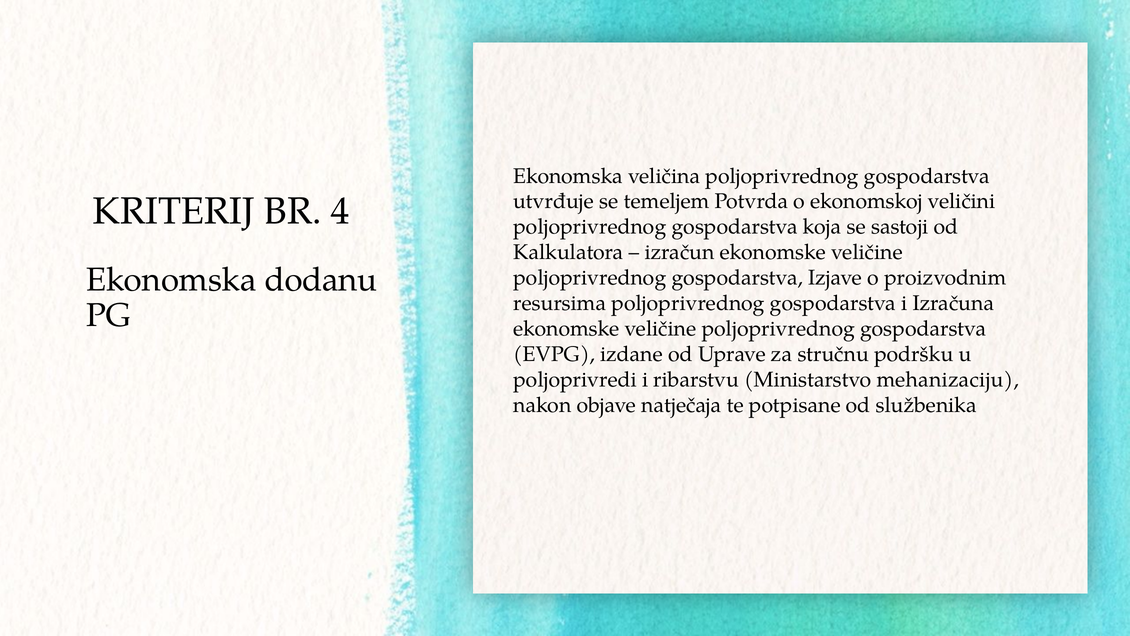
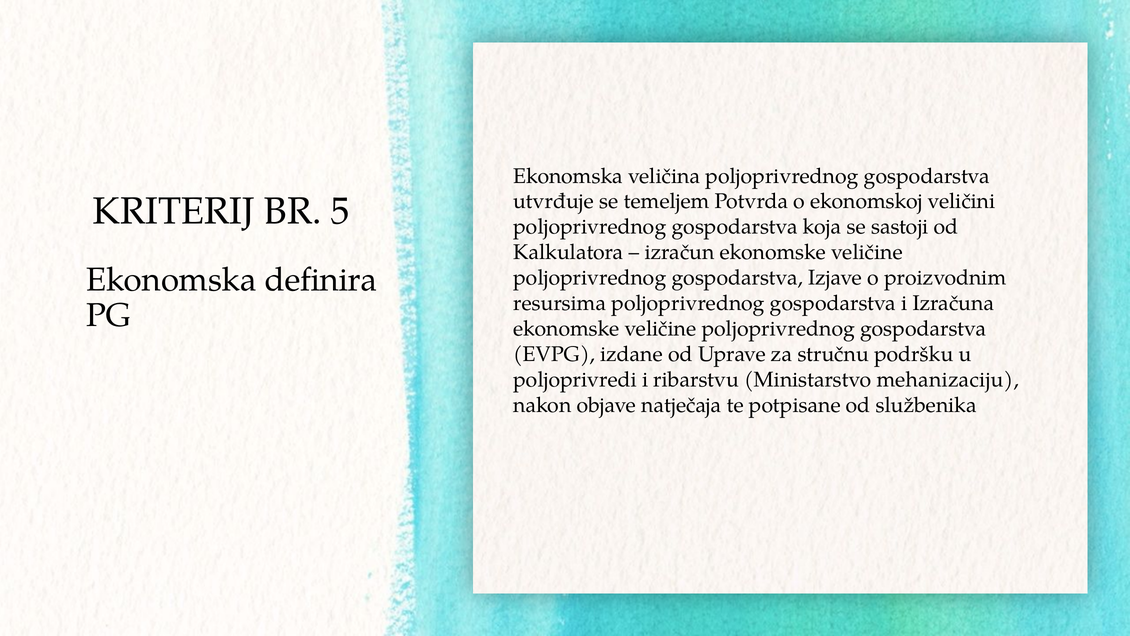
4: 4 -> 5
dodanu: dodanu -> definira
